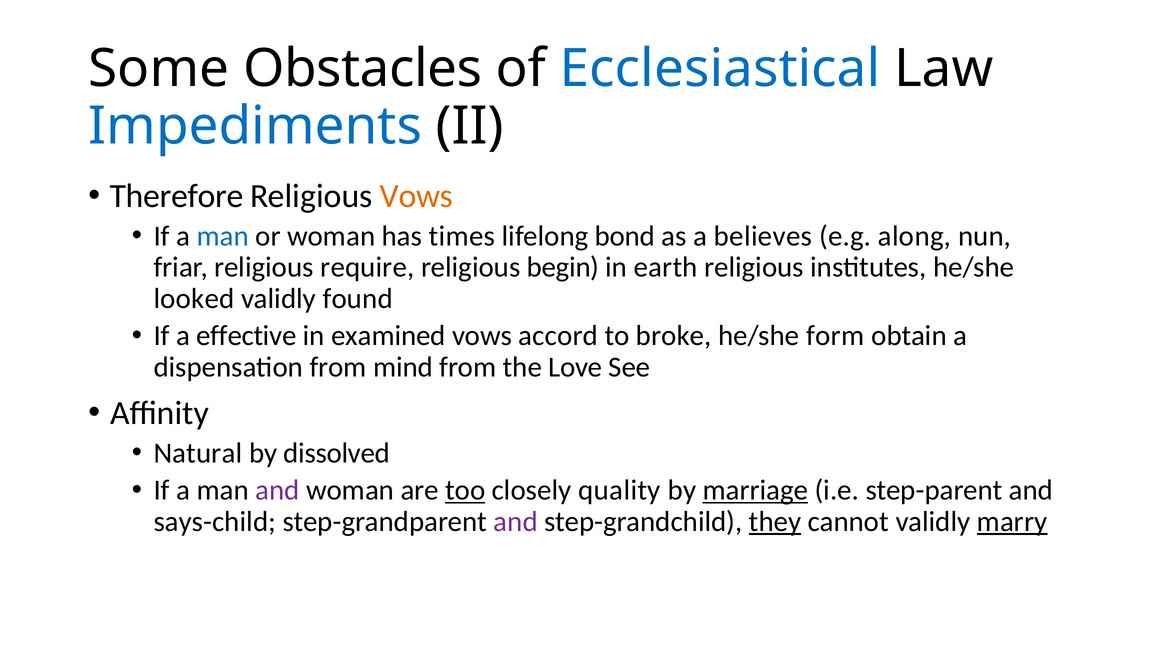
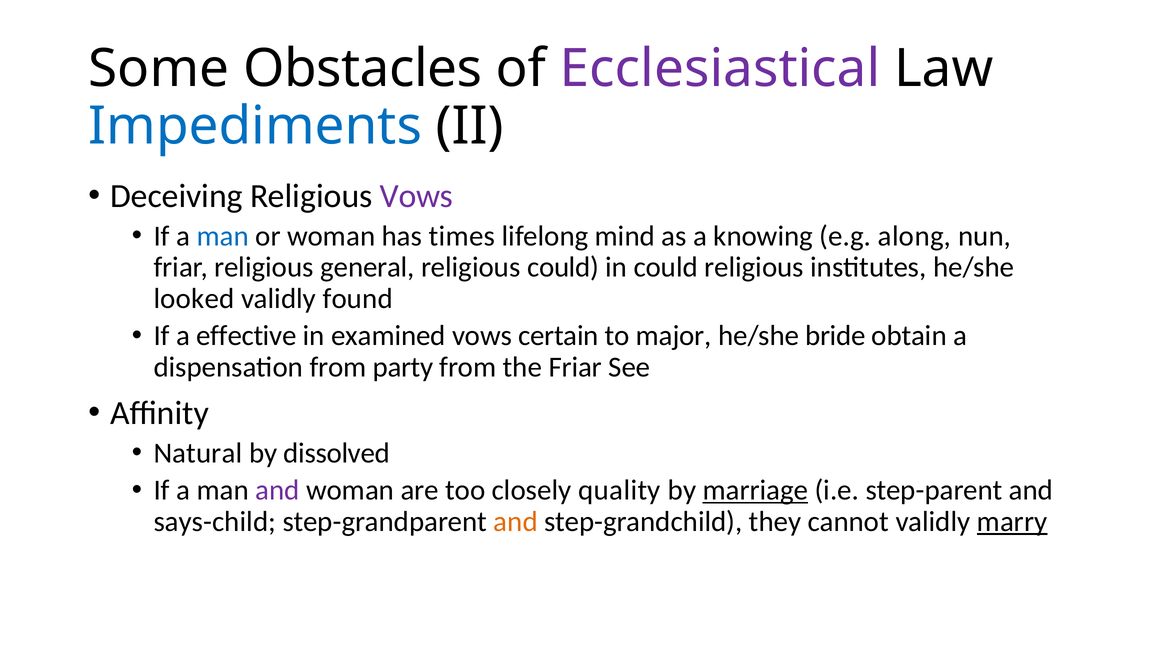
Ecclesiastical colour: blue -> purple
Therefore: Therefore -> Deceiving
Vows at (416, 196) colour: orange -> purple
bond: bond -> mind
believes: believes -> knowing
require: require -> general
religious begin: begin -> could
in earth: earth -> could
accord: accord -> certain
broke: broke -> major
form: form -> bride
mind: mind -> party
the Love: Love -> Friar
too underline: present -> none
and at (516, 522) colour: purple -> orange
they underline: present -> none
